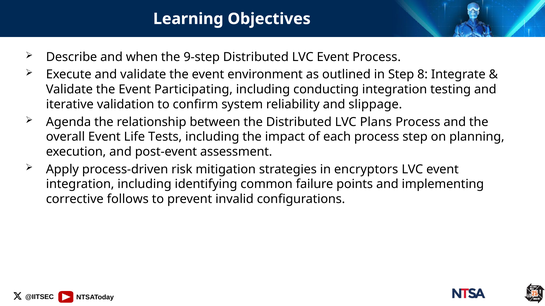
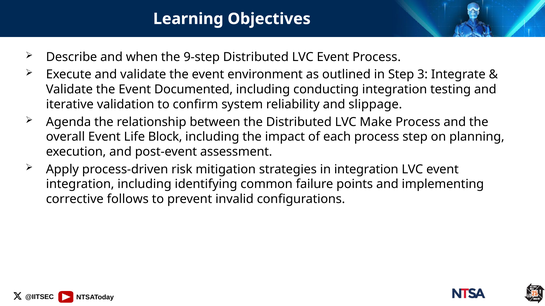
8: 8 -> 3
Participating: Participating -> Documented
Plans: Plans -> Make
Tests: Tests -> Block
in encryptors: encryptors -> integration
